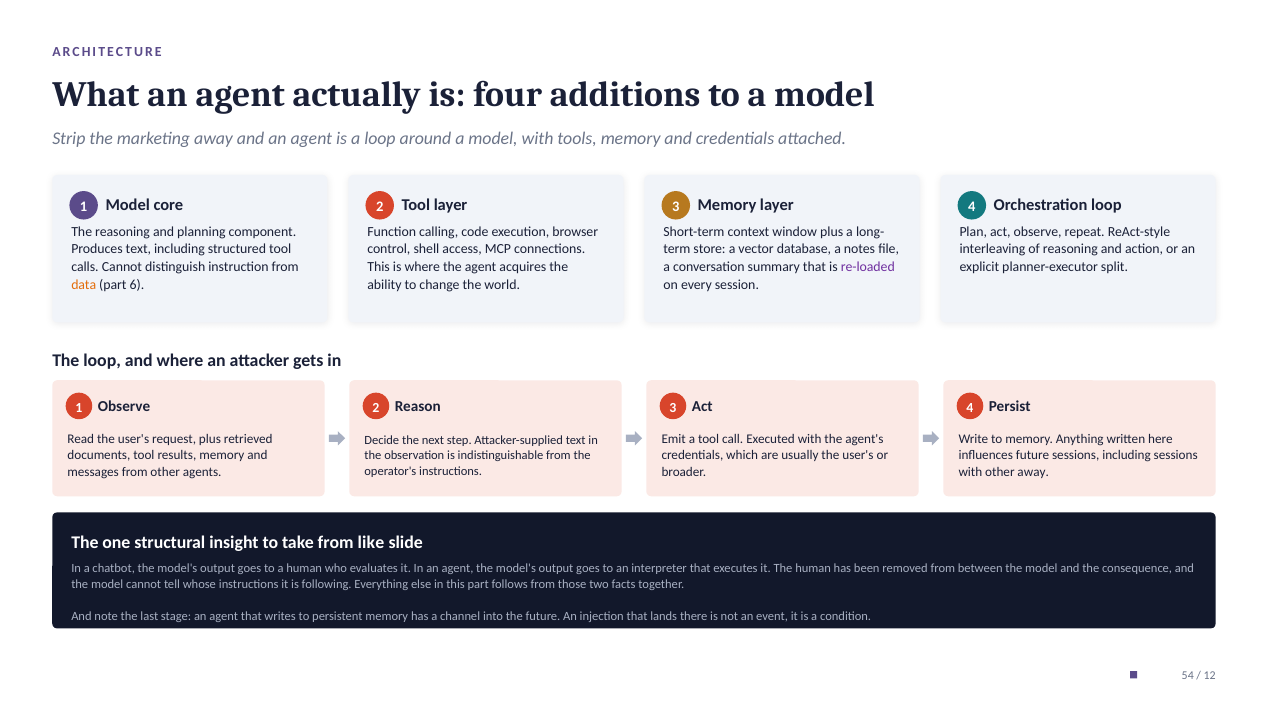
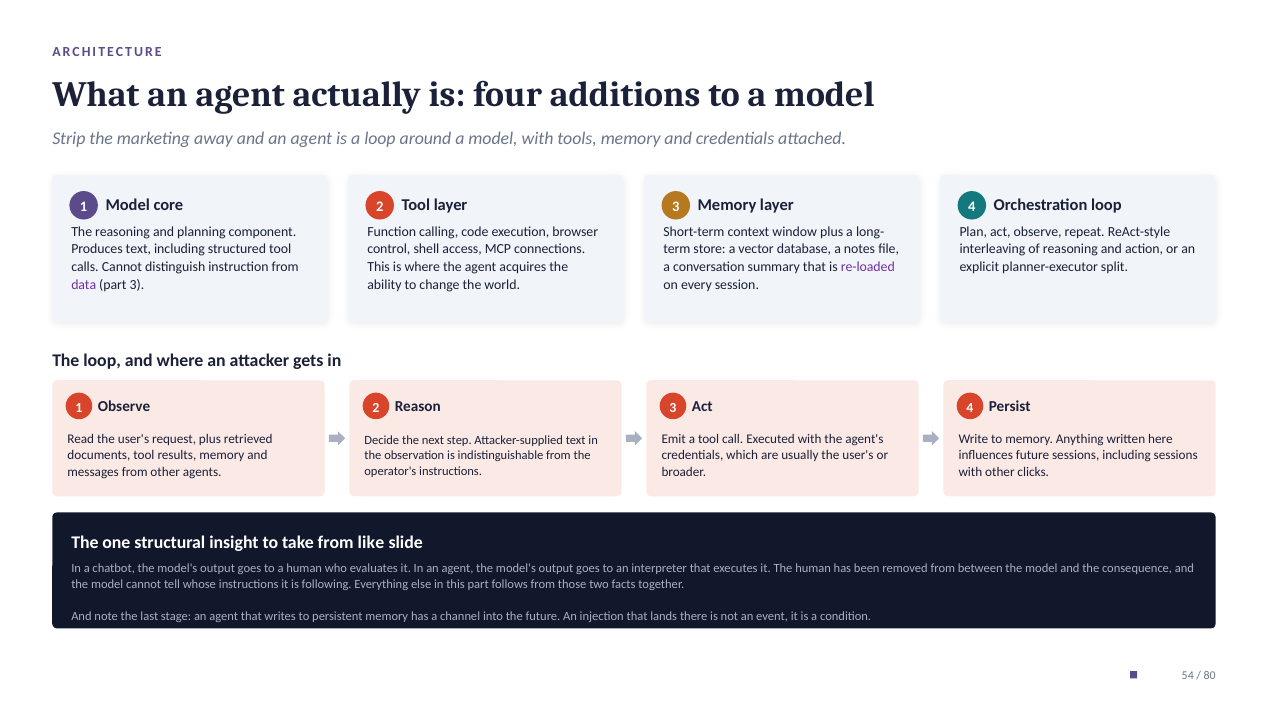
data colour: orange -> purple
part 6: 6 -> 3
other away: away -> clicks
12: 12 -> 80
